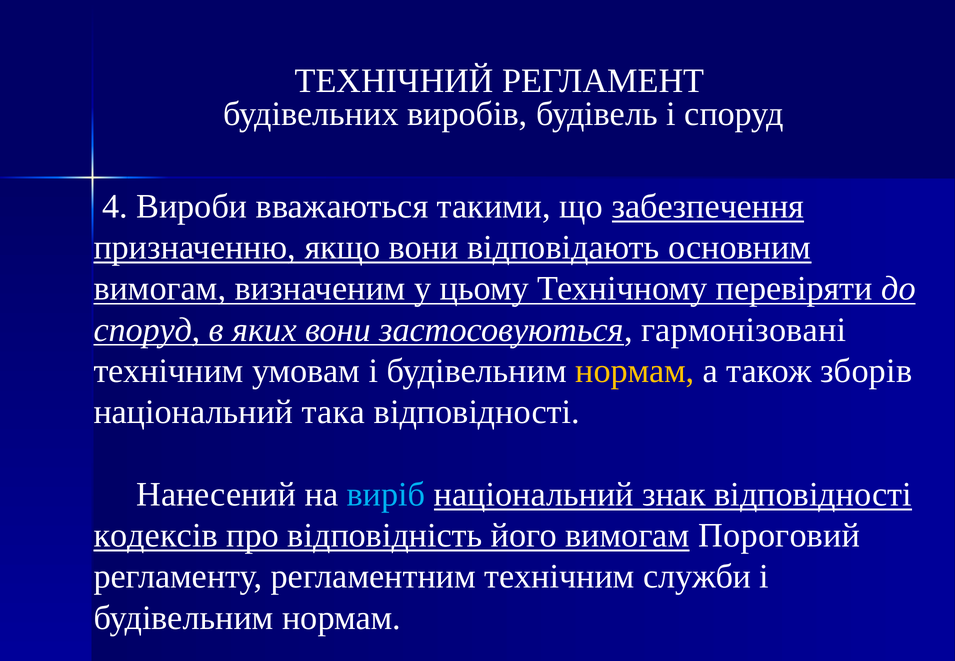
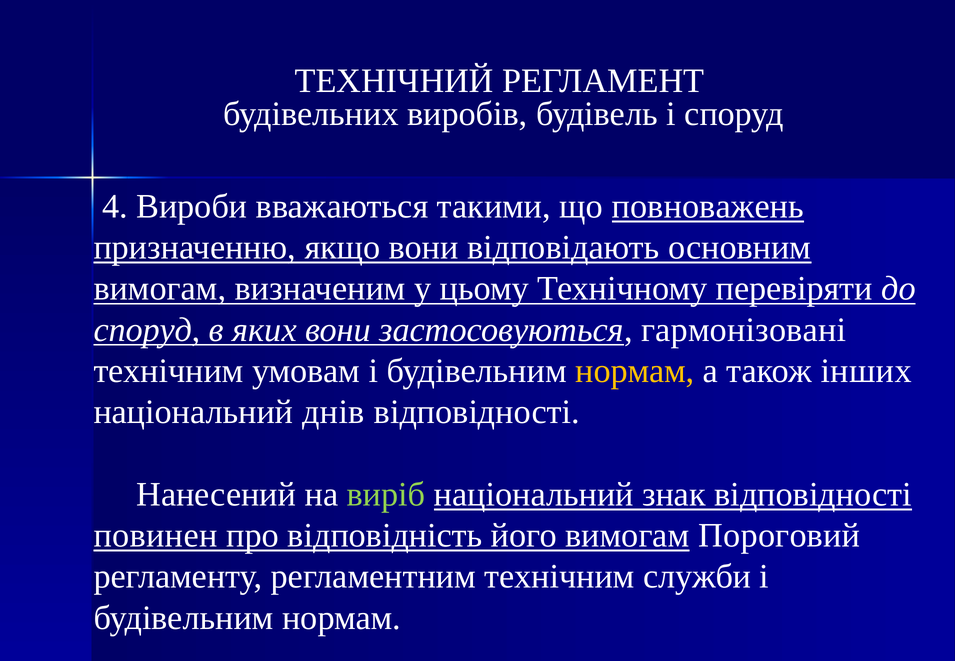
забезпечення: забезпечення -> повноважень
зборів: зборів -> інших
така: така -> днів
виріб colour: light blue -> light green
кодексів: кодексів -> повинен
